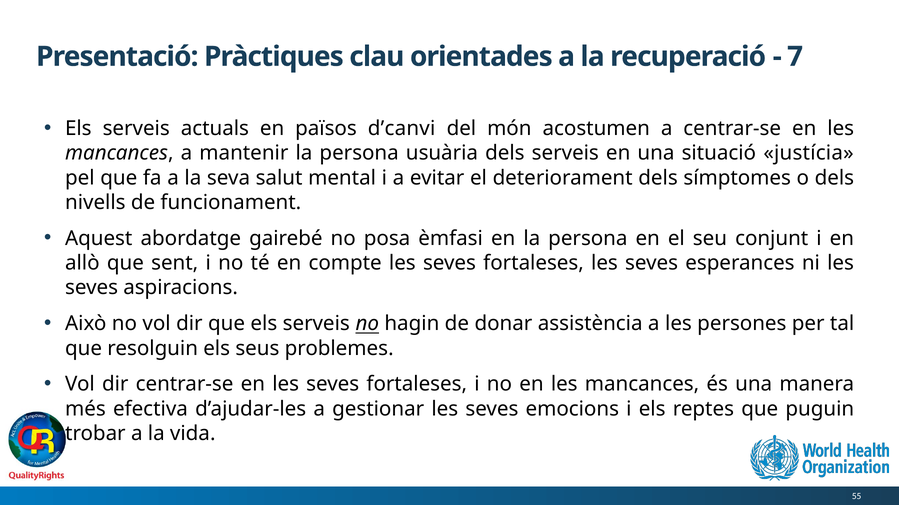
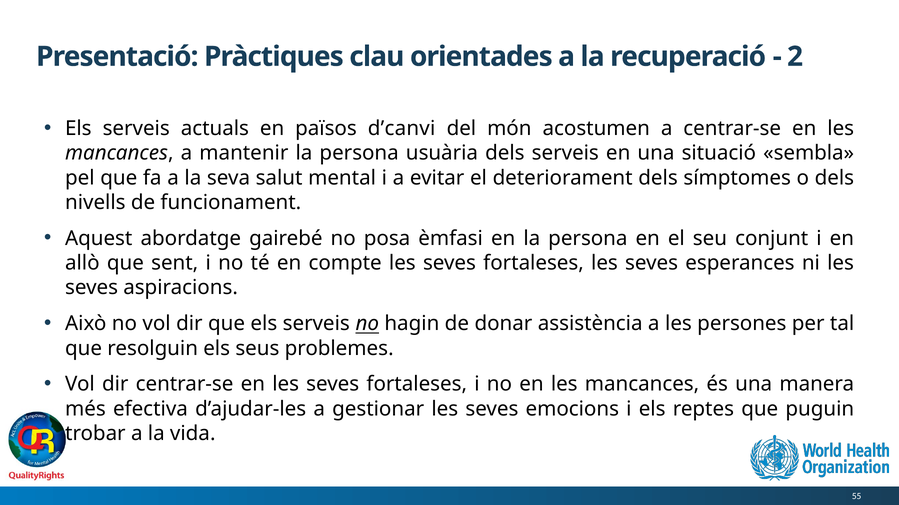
7: 7 -> 2
justícia: justícia -> sembla
